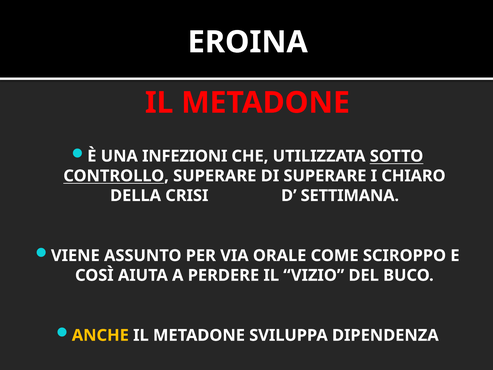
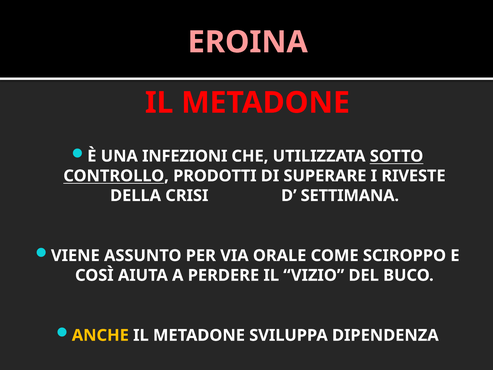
EROINA colour: white -> pink
CONTROLLO SUPERARE: SUPERARE -> PRODOTTI
CHIARO: CHIARO -> RIVESTE
